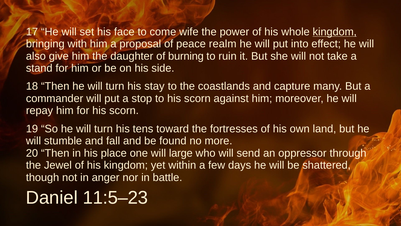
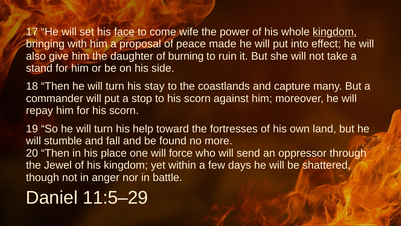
face underline: none -> present
realm: realm -> made
tens: tens -> help
large: large -> force
11:5–23: 11:5–23 -> 11:5–29
